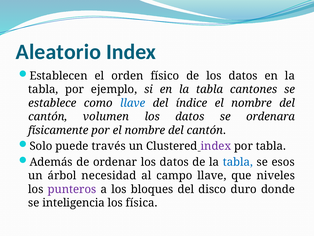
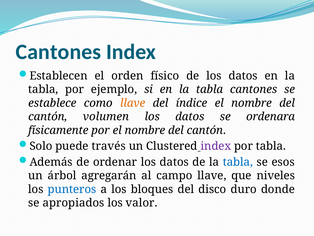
Aleatorio at (58, 52): Aleatorio -> Cantones
llave at (133, 103) colour: blue -> orange
necesidad: necesidad -> agregarán
punteros colour: purple -> blue
inteligencia: inteligencia -> apropiados
física: física -> valor
